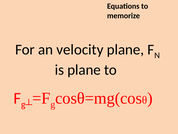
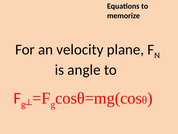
is plane: plane -> angle
